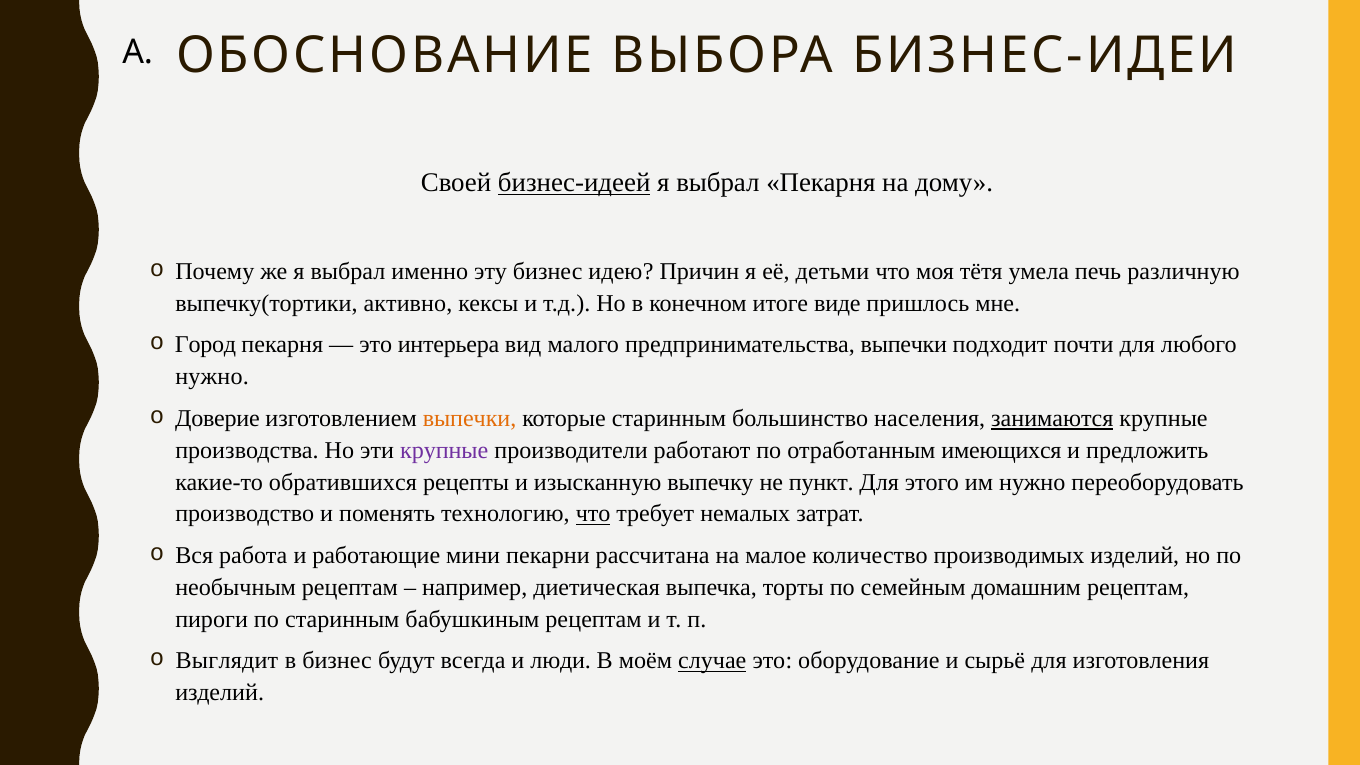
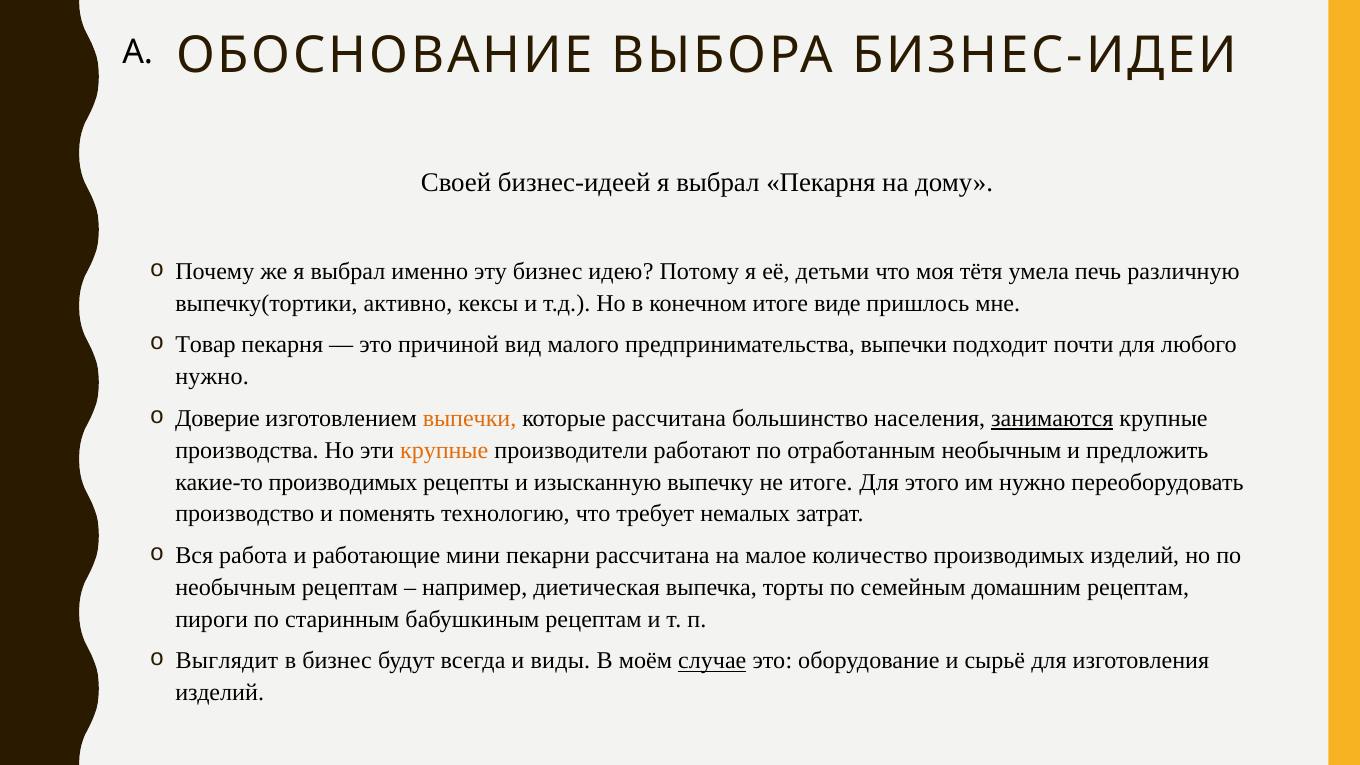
бизнес-идеей underline: present -> none
Причин: Причин -> Потому
Город: Город -> Товар
интерьера: интерьера -> причиной
которые старинным: старинным -> рассчитана
крупные at (444, 450) colour: purple -> orange
отработанным имеющихся: имеющихся -> необычным
какие-то обратившихся: обратившихся -> производимых
не пункт: пункт -> итоге
что at (593, 514) underline: present -> none
люди: люди -> виды
